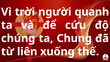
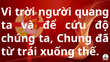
quanh: quanh -> quang
liên: liên -> trái
